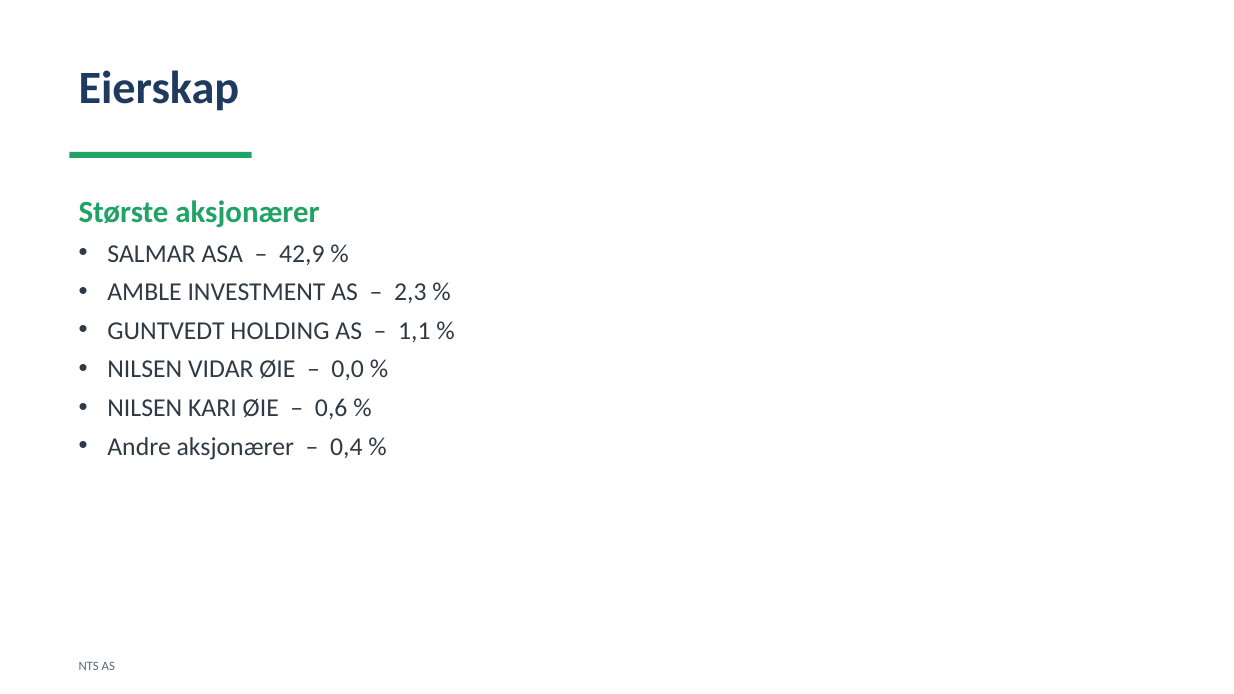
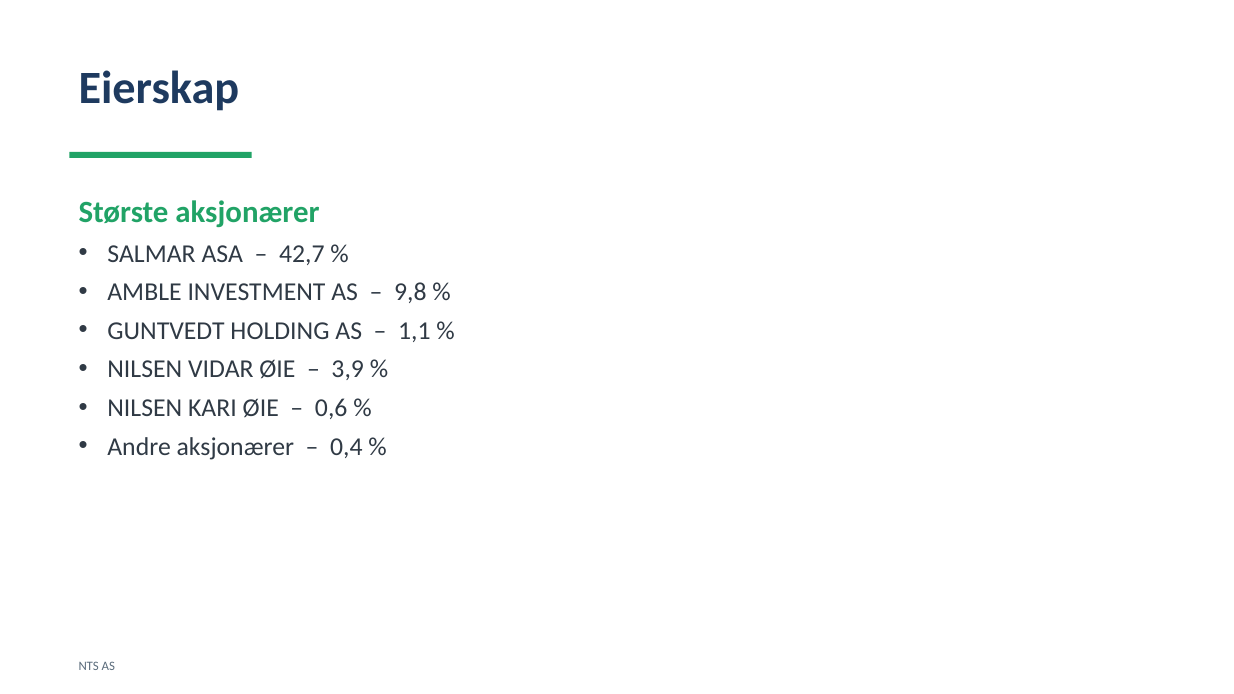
42,9: 42,9 -> 42,7
2,3: 2,3 -> 9,8
0,0: 0,0 -> 3,9
